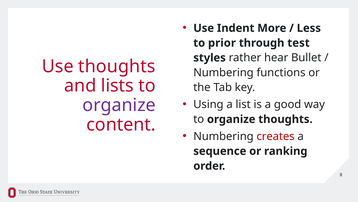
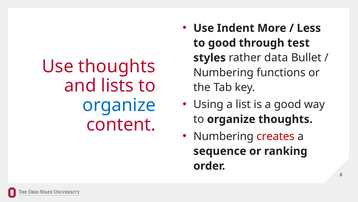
to prior: prior -> good
hear: hear -> data
organize at (119, 105) colour: purple -> blue
